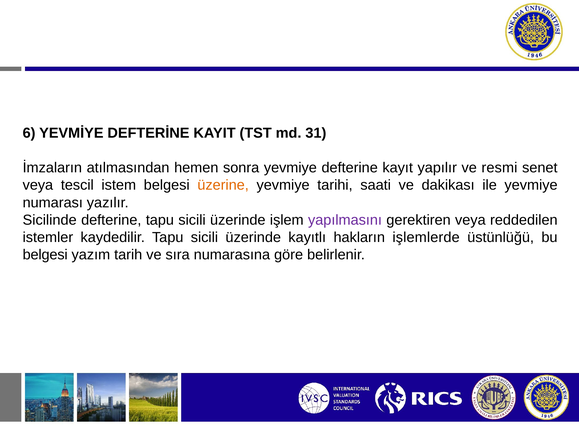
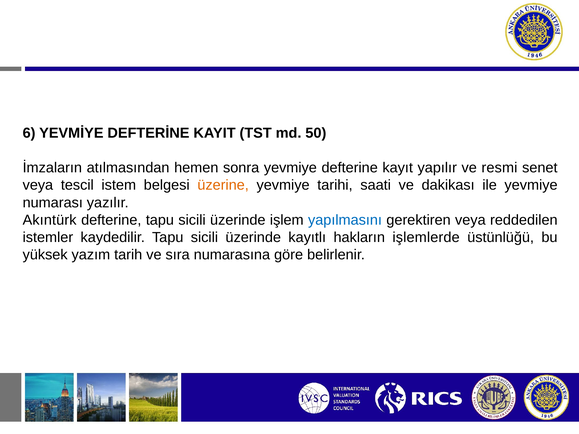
31: 31 -> 50
Sicilinde: Sicilinde -> Akıntürk
yapılmasını colour: purple -> blue
belgesi at (45, 255): belgesi -> yüksek
